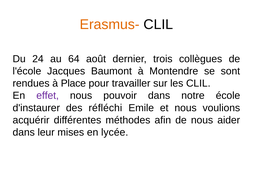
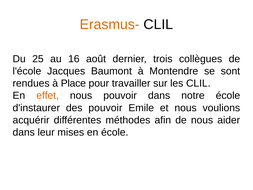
24: 24 -> 25
64: 64 -> 16
effet colour: purple -> orange
des réfléchi: réfléchi -> pouvoir
en lycée: lycée -> école
